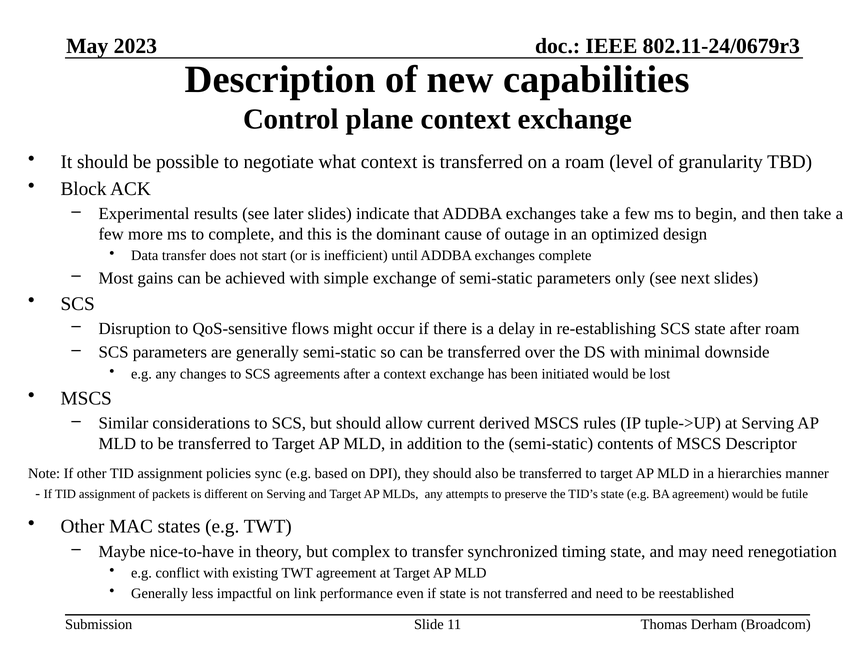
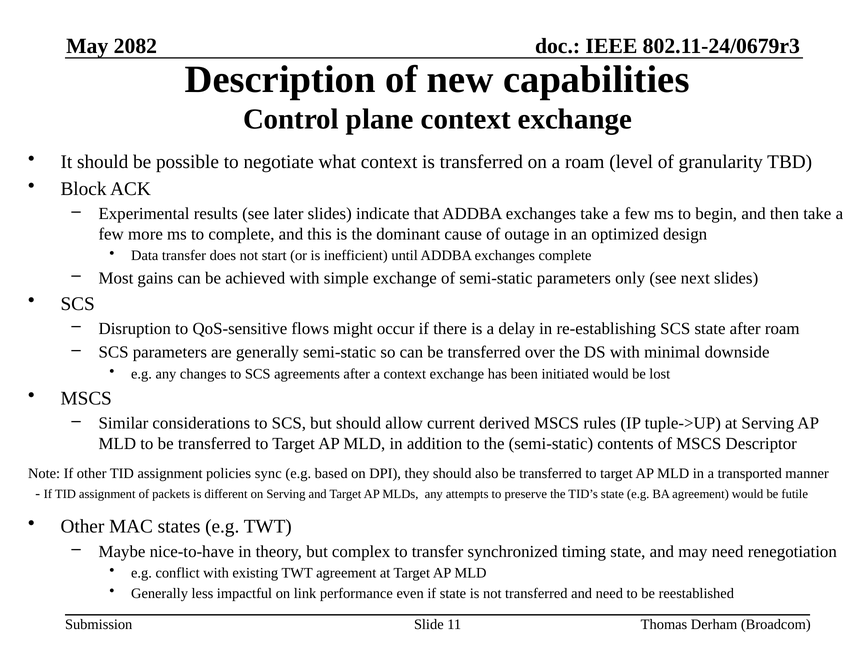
2023: 2023 -> 2082
hierarchies: hierarchies -> transported
